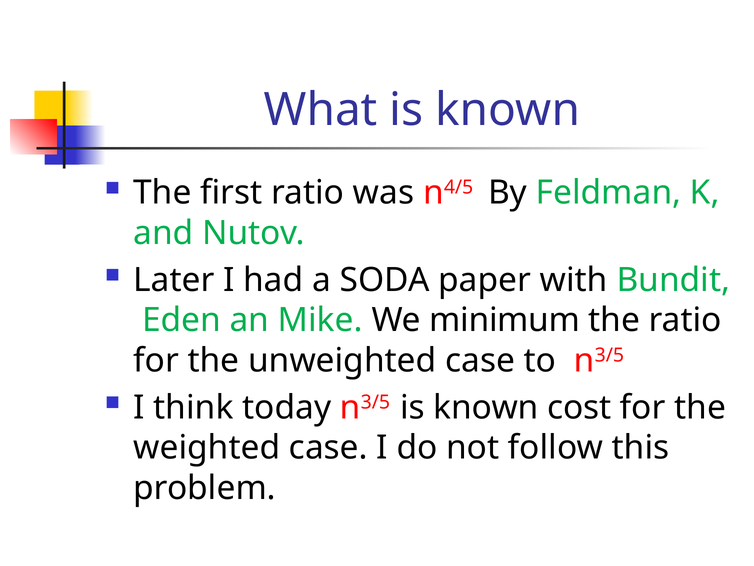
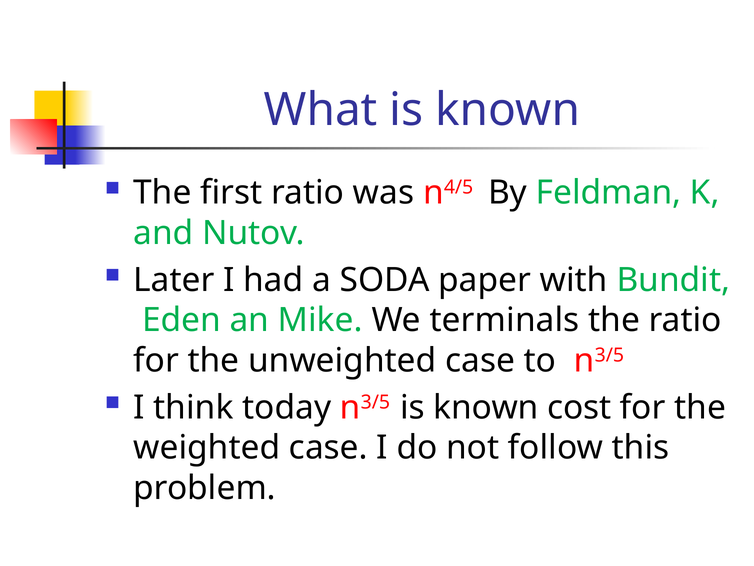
minimum: minimum -> terminals
